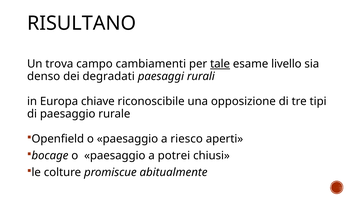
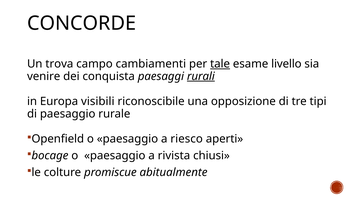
RISULTANO: RISULTANO -> CONCORDE
denso: denso -> venire
degradati: degradati -> conquista
rurali underline: none -> present
chiave: chiave -> visibili
potrei: potrei -> rivista
